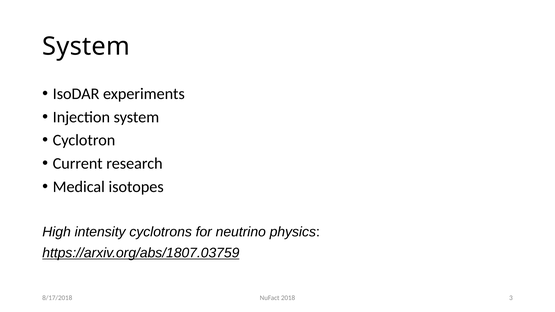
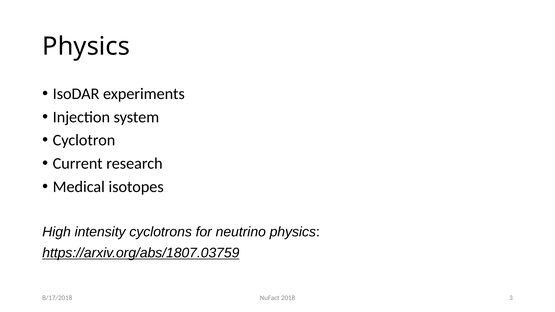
System at (86, 47): System -> Physics
